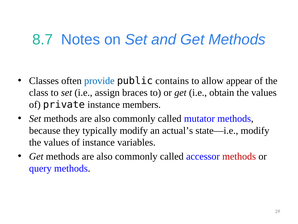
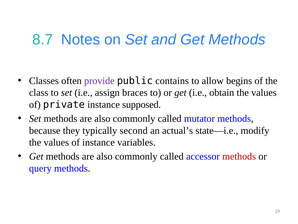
provide colour: blue -> purple
appear: appear -> begins
members: members -> supposed
typically modify: modify -> second
